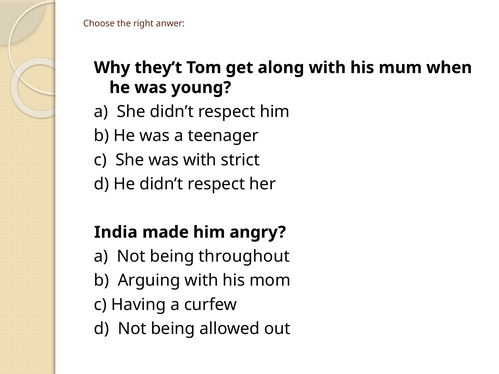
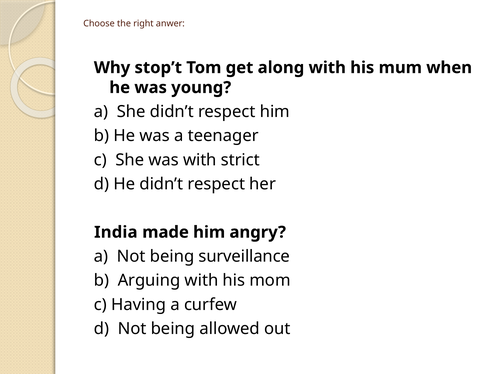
they’t: they’t -> stop’t
throughout: throughout -> surveillance
